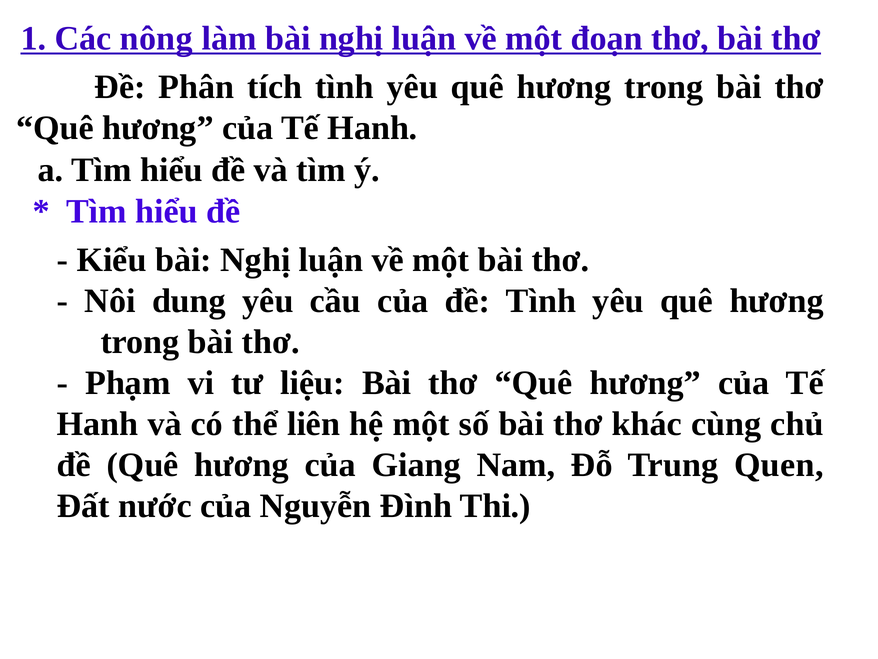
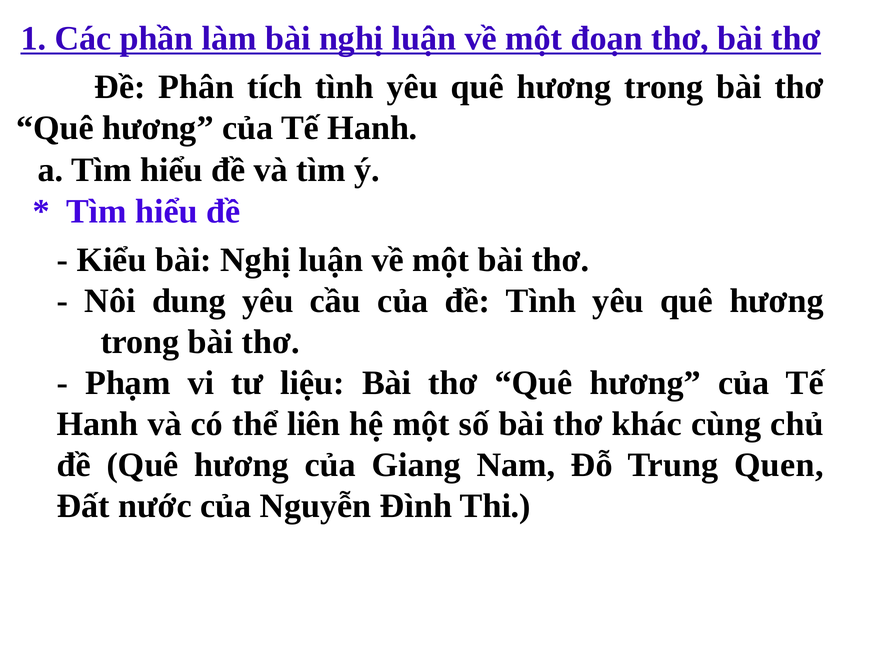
nông: nông -> phần
